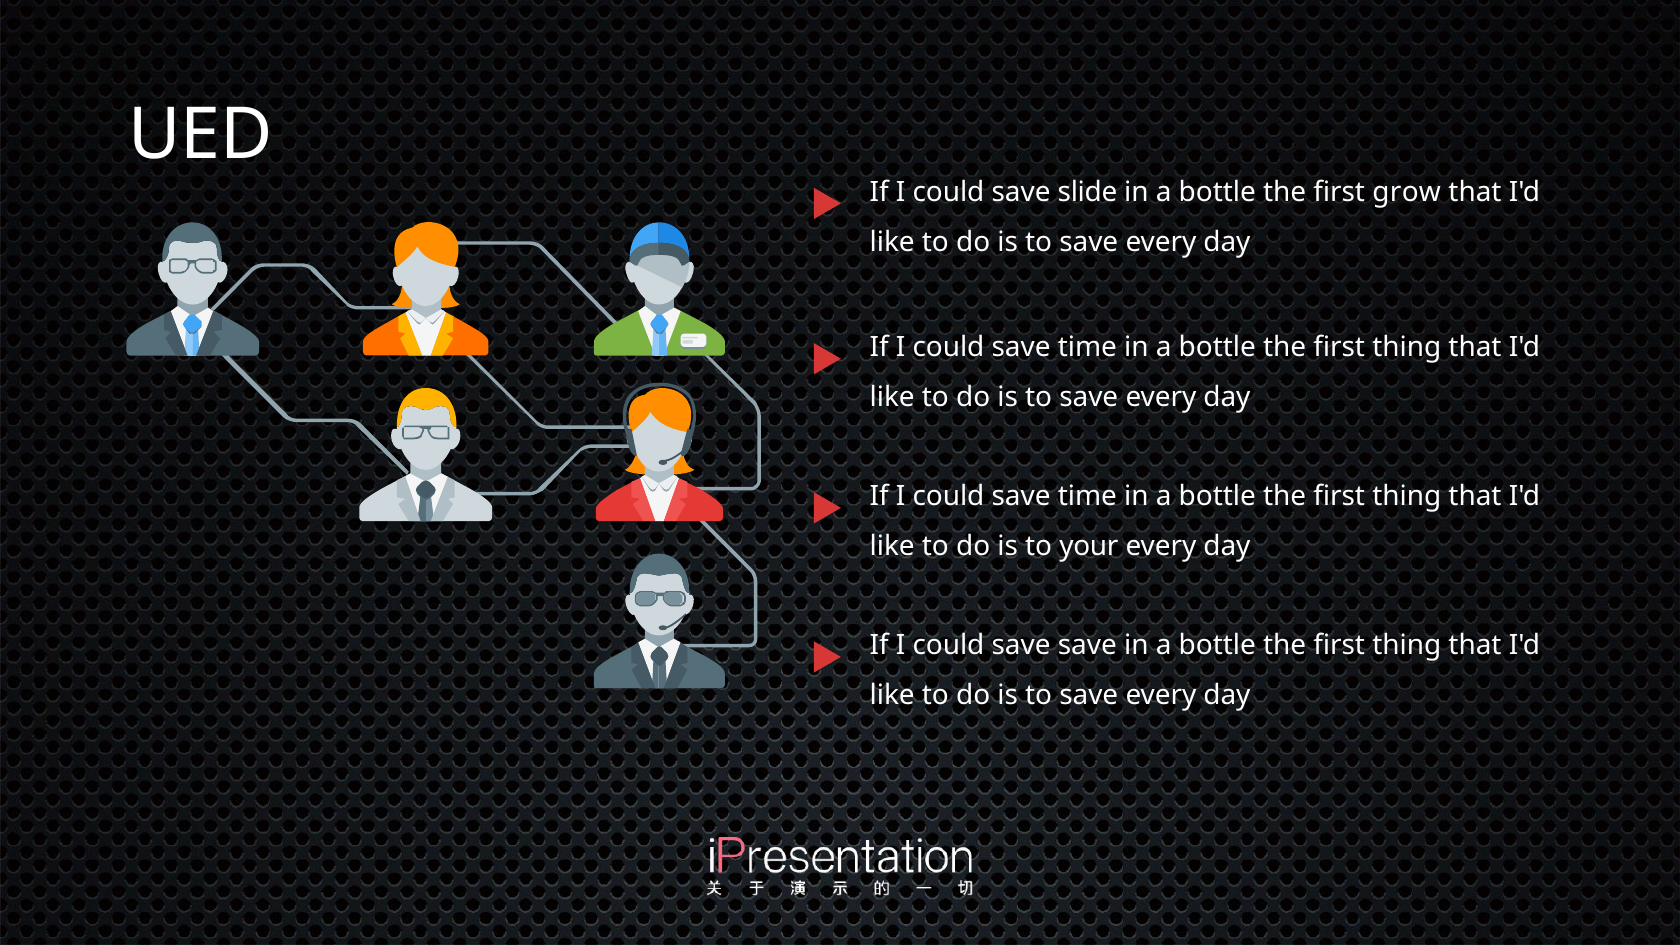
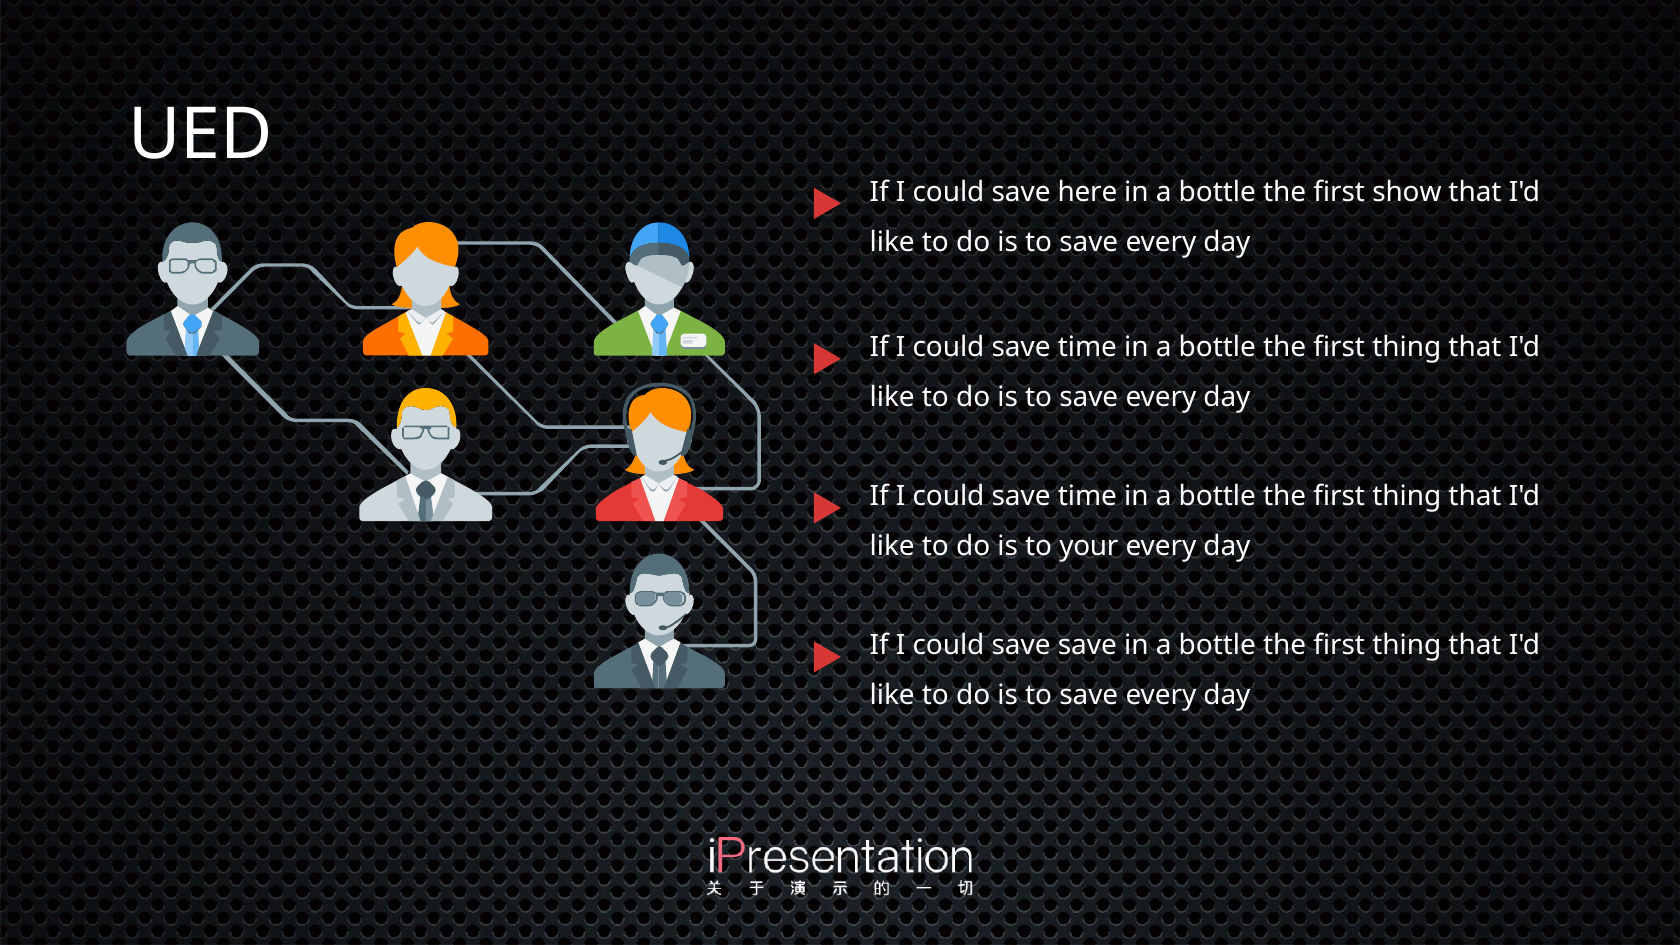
slide: slide -> here
grow: grow -> show
